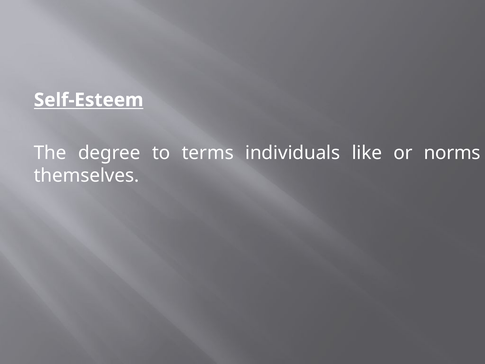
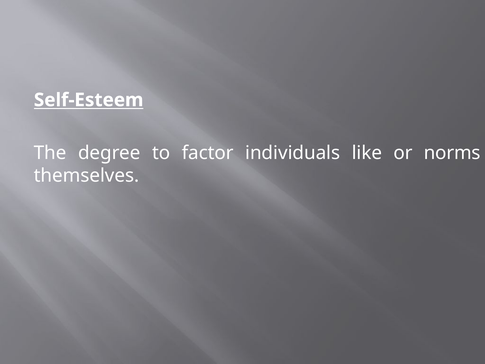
terms: terms -> factor
